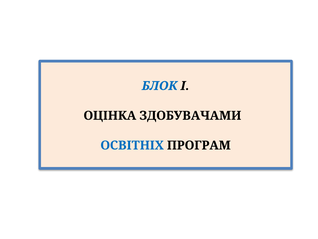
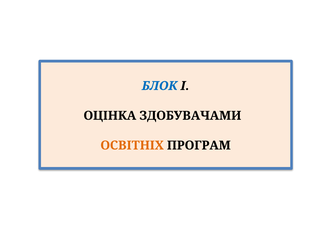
ОСВІТНІХ colour: blue -> orange
